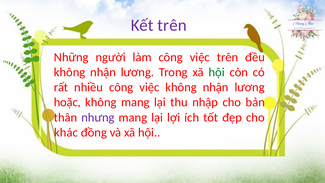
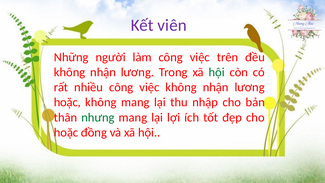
Kết trên: trên -> viên
nhưng colour: purple -> green
khác at (66, 132): khác -> hoặc
